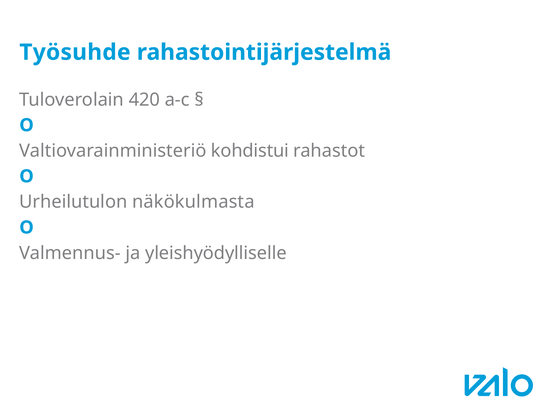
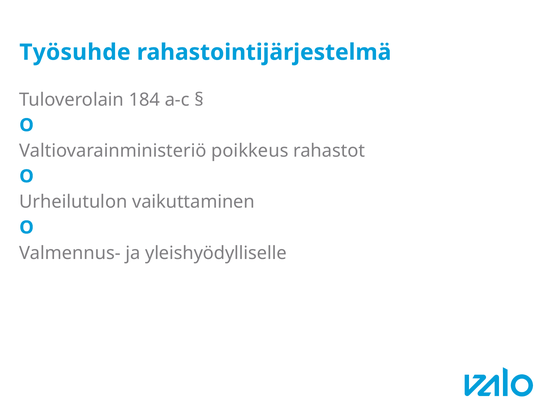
420: 420 -> 184
kohdistui: kohdistui -> poikkeus
näkökulmasta: näkökulmasta -> vaikuttaminen
